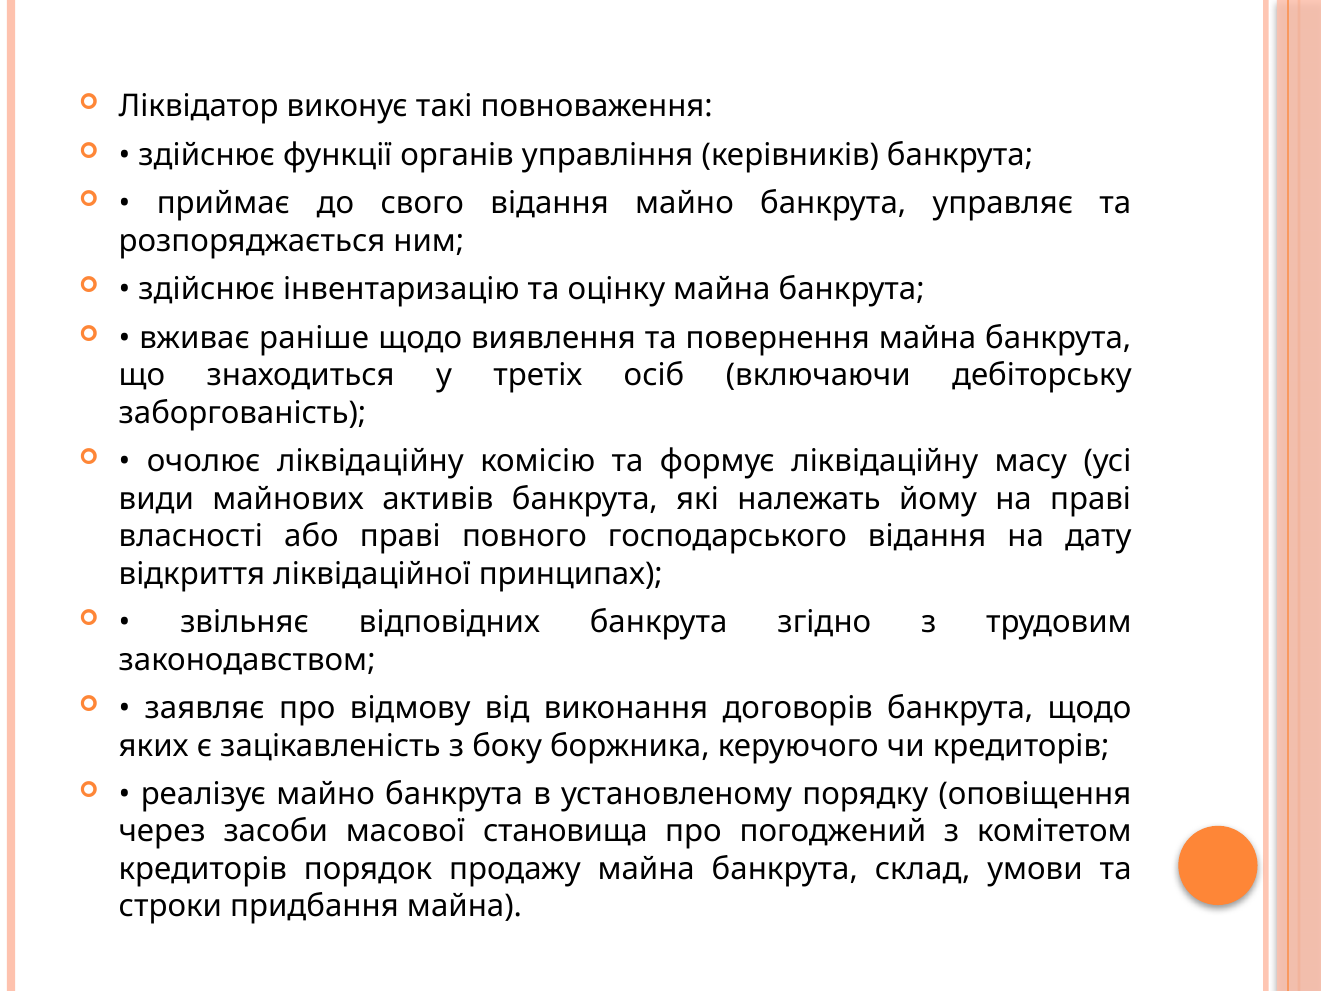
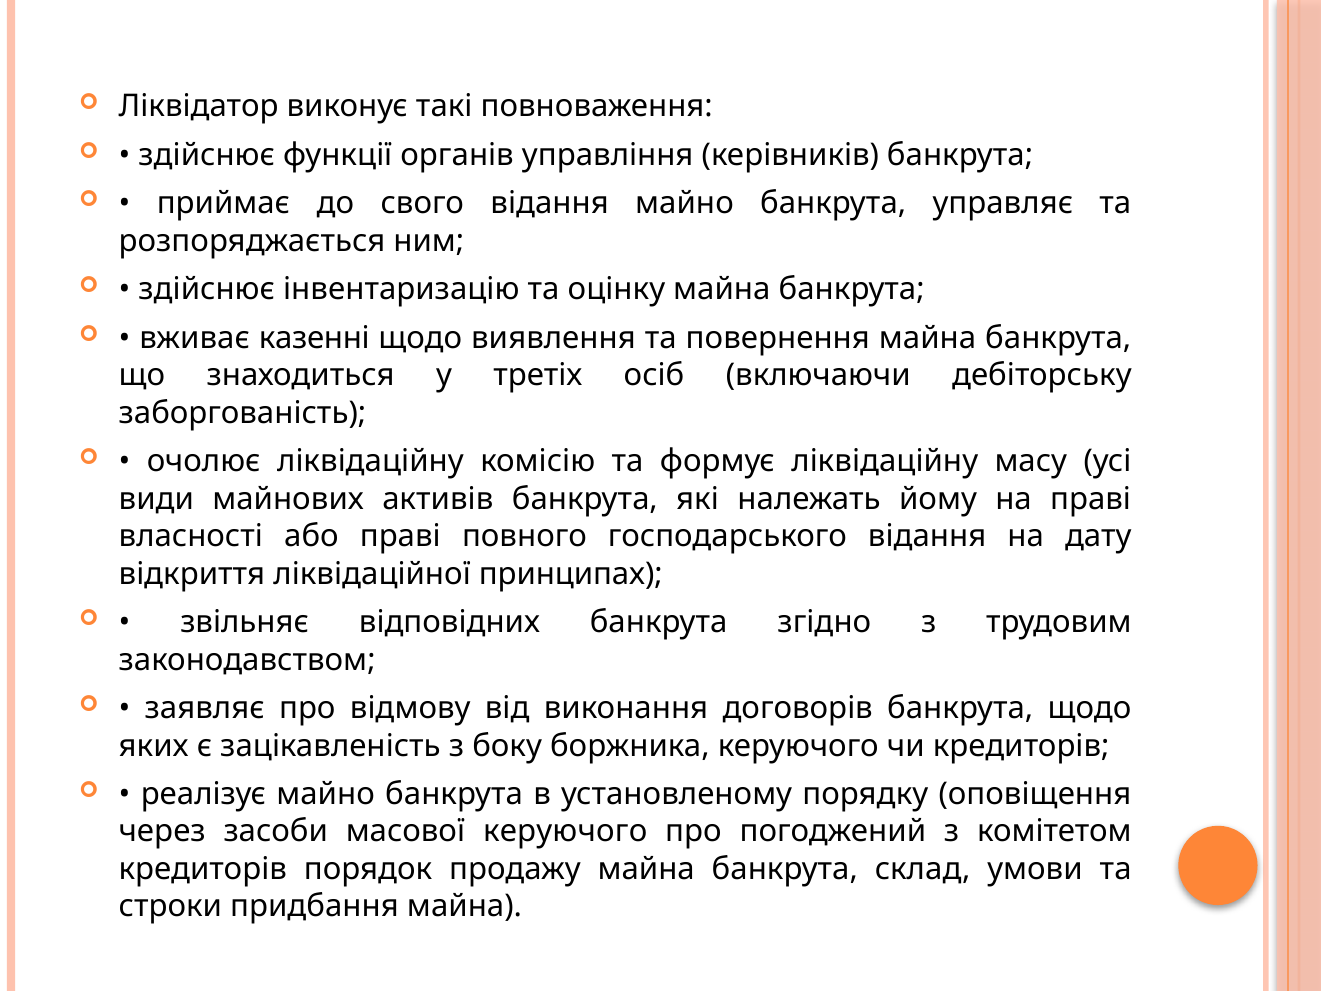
раніше: раніше -> казенні
масової становища: становища -> керуючого
